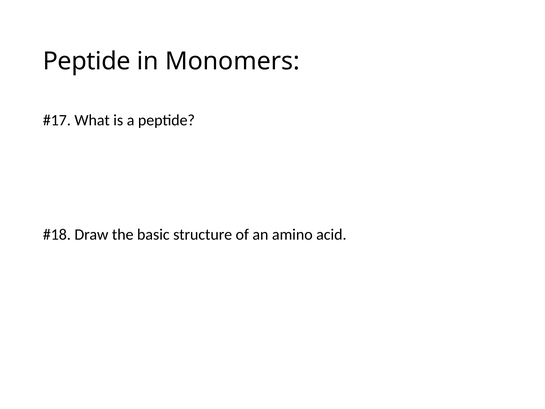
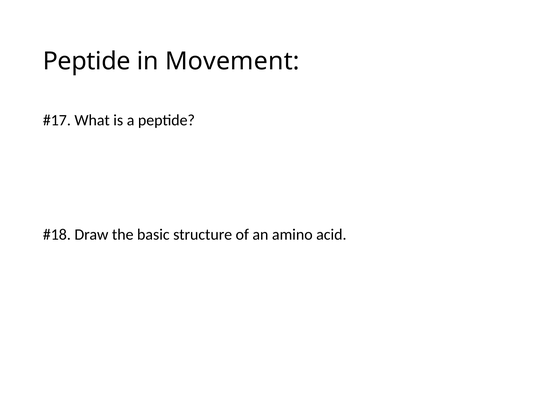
Monomers: Monomers -> Movement
